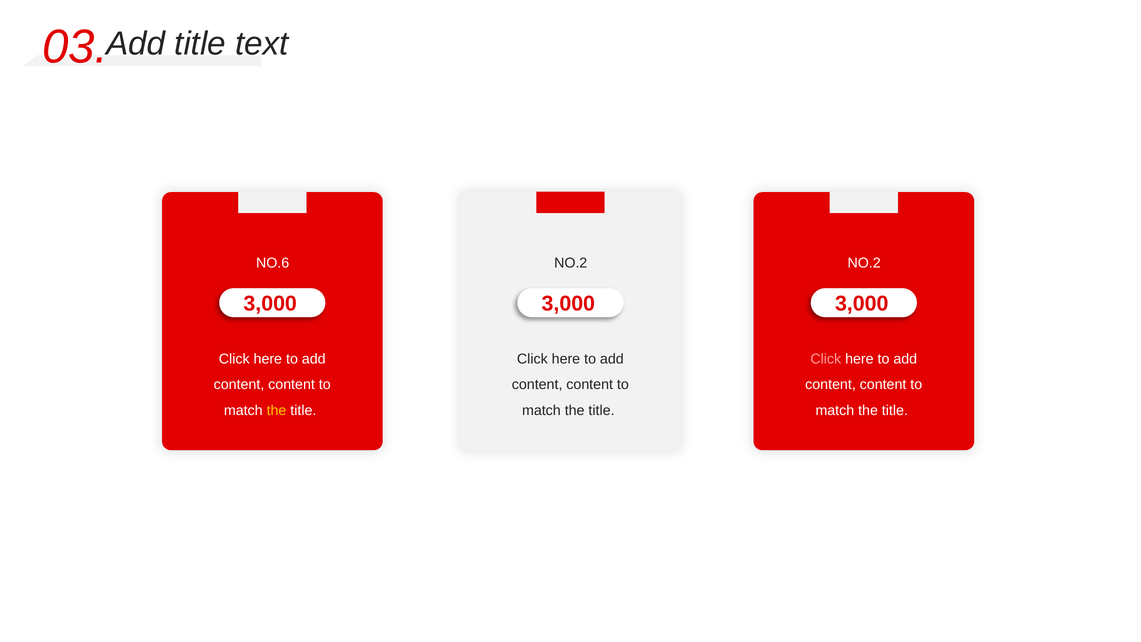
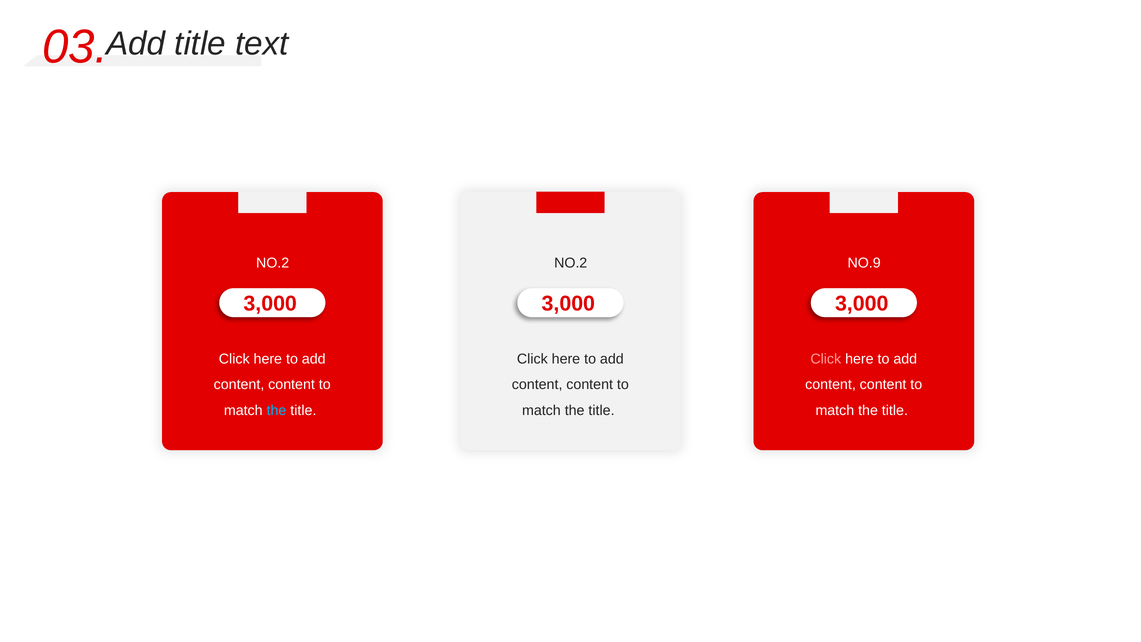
NO.6 at (273, 263): NO.6 -> NO.2
NO.2 at (864, 263): NO.2 -> NO.9
the at (277, 410) colour: yellow -> light blue
